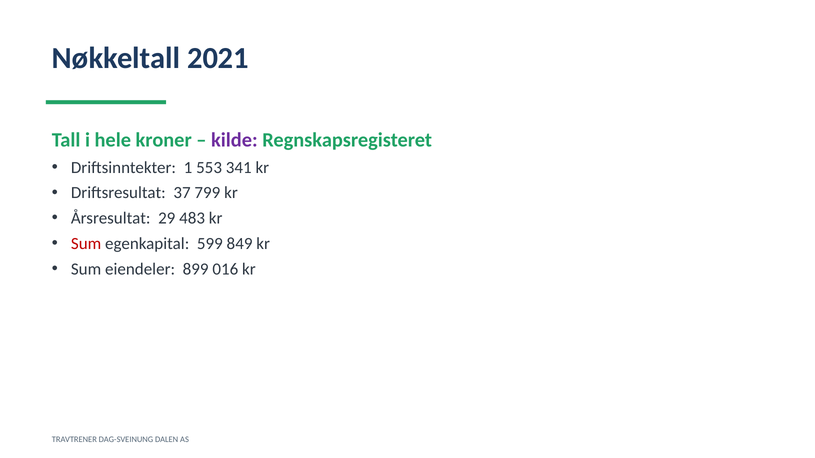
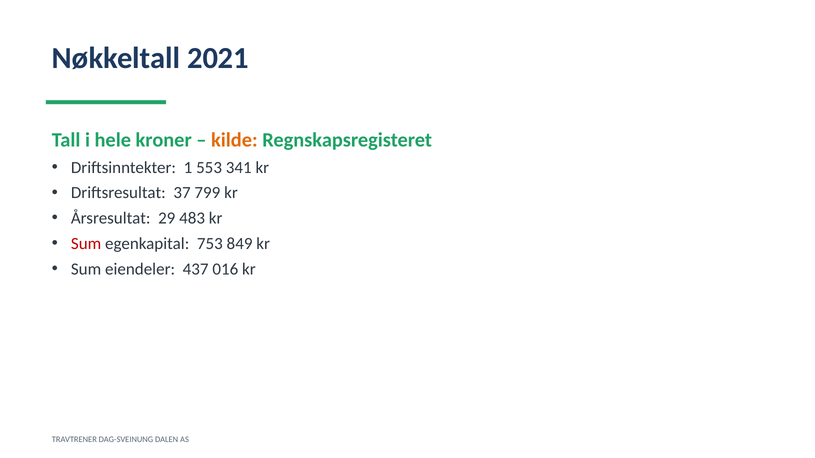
kilde colour: purple -> orange
599: 599 -> 753
899: 899 -> 437
